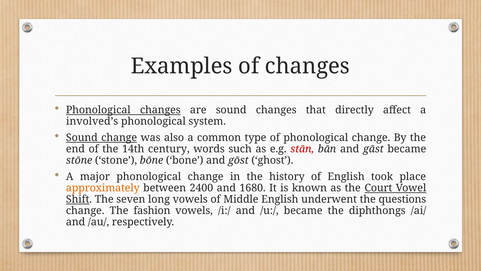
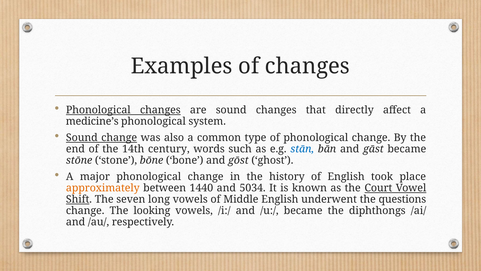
involved’s: involved’s -> medicine’s
stān colour: red -> blue
2400: 2400 -> 1440
1680: 1680 -> 5034
fashion: fashion -> looking
